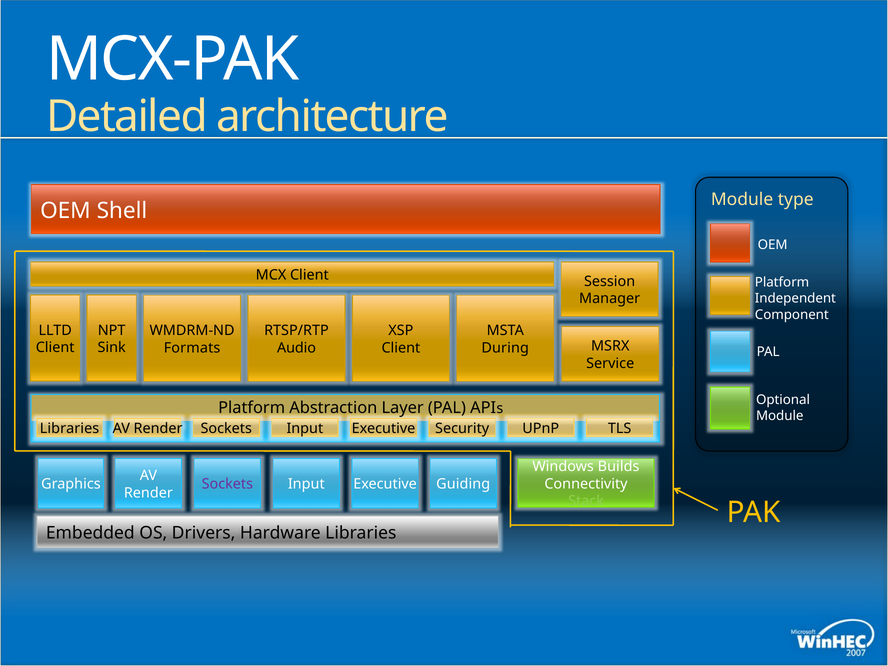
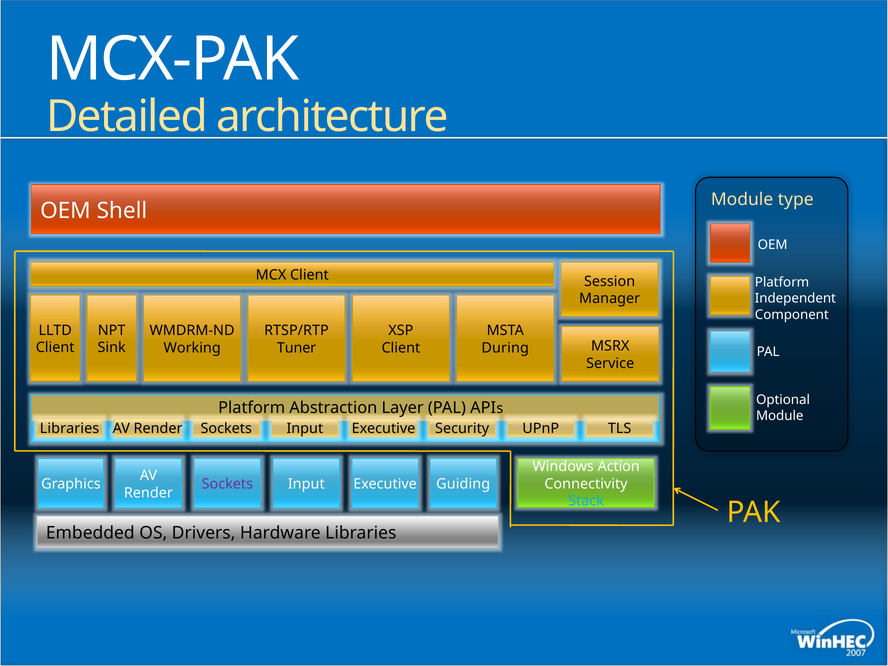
Formats: Formats -> Working
Audio: Audio -> Tuner
Builds: Builds -> Action
Stack colour: light green -> light blue
